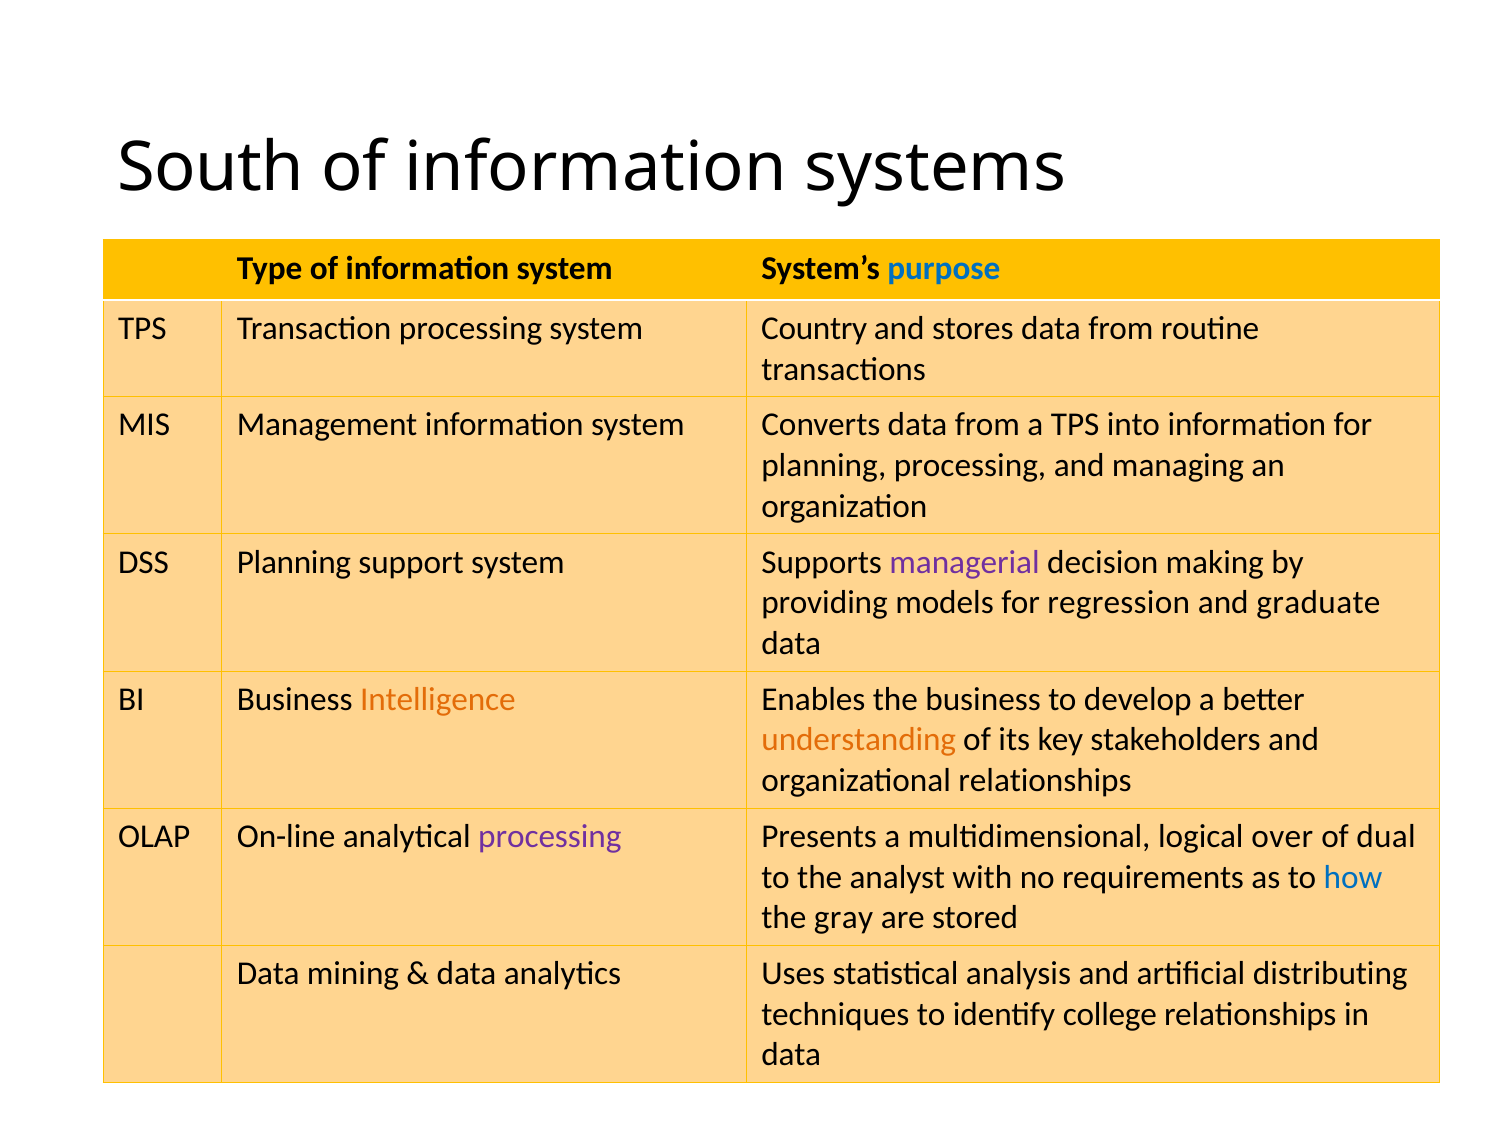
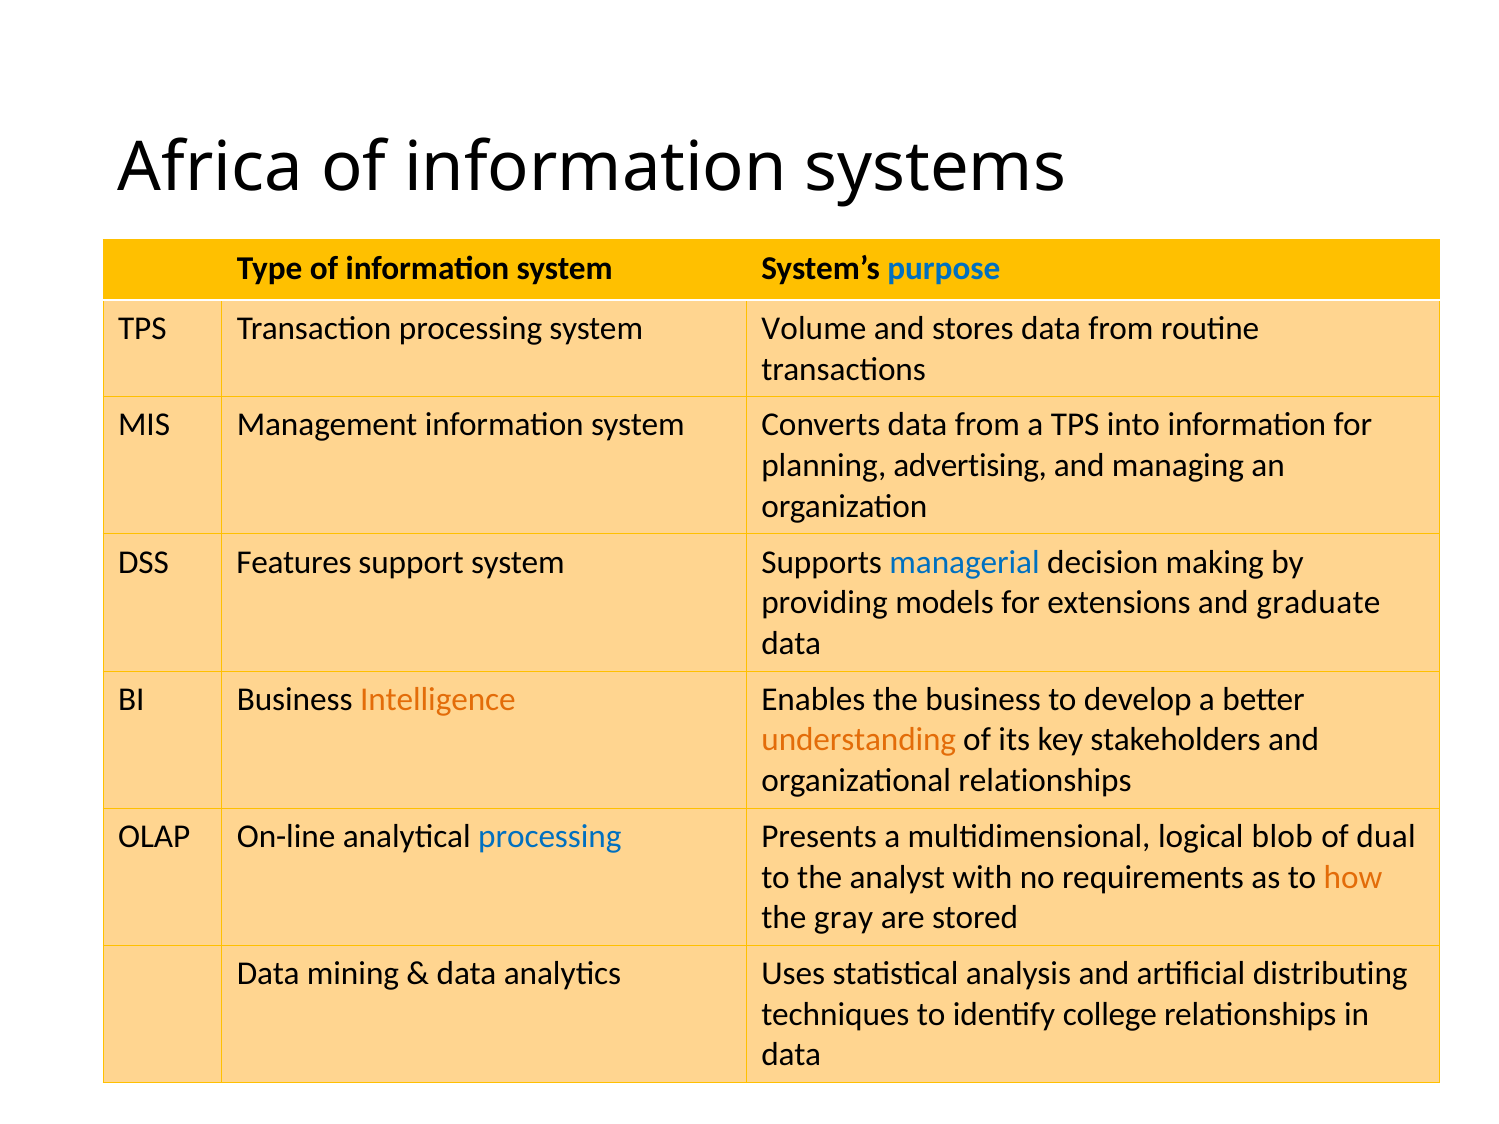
South: South -> Africa
Country: Country -> Volume
planning processing: processing -> advertising
DSS Planning: Planning -> Features
managerial colour: purple -> blue
regression: regression -> extensions
processing at (550, 837) colour: purple -> blue
over: over -> blob
how colour: blue -> orange
